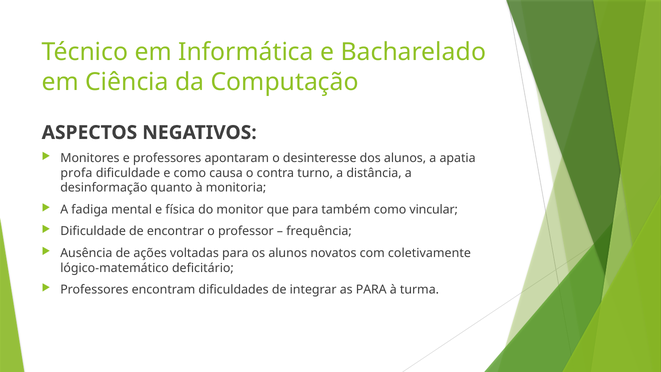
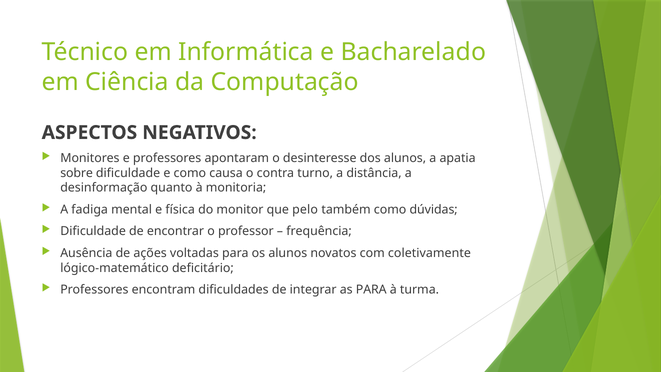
profa: profa -> sobre
que para: para -> pelo
vincular: vincular -> dúvidas
